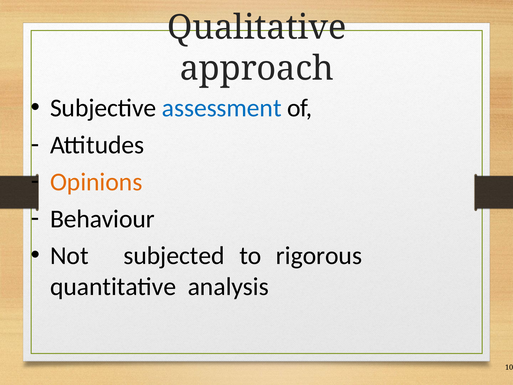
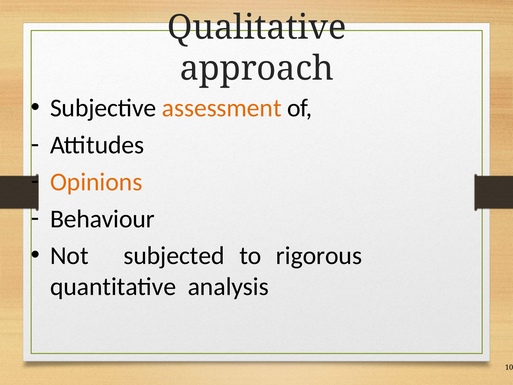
assessment colour: blue -> orange
